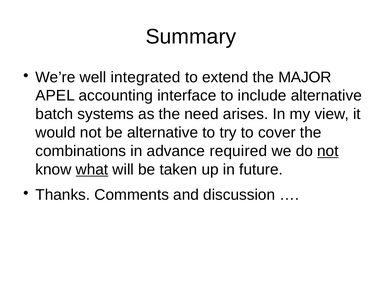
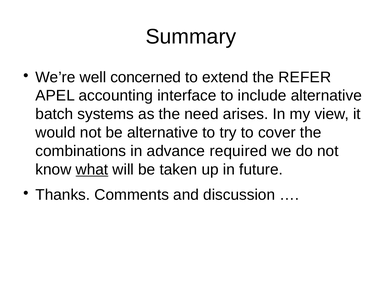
integrated: integrated -> concerned
MAJOR: MAJOR -> REFER
not at (328, 151) underline: present -> none
